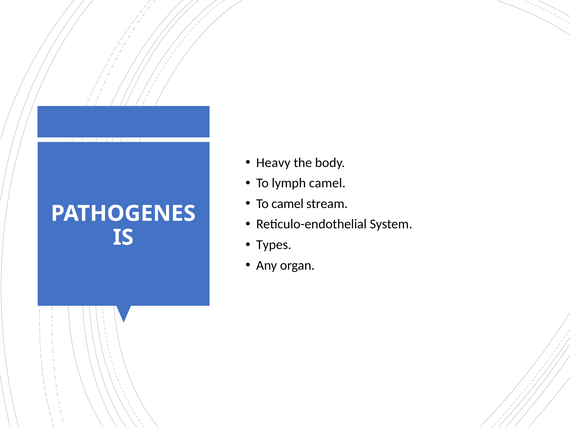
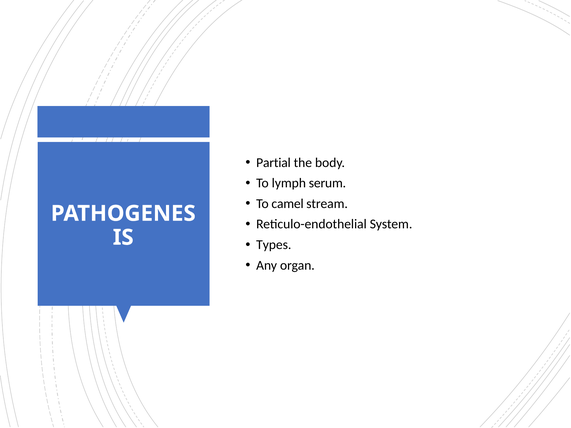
Heavy: Heavy -> Partial
lymph camel: camel -> serum
